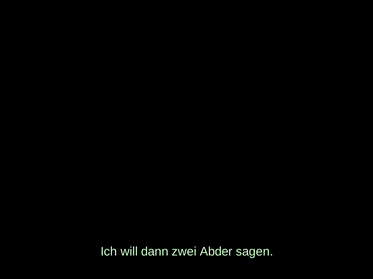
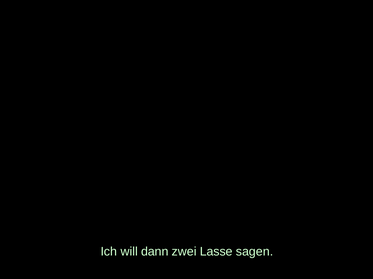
Abder: Abder -> Lasse
